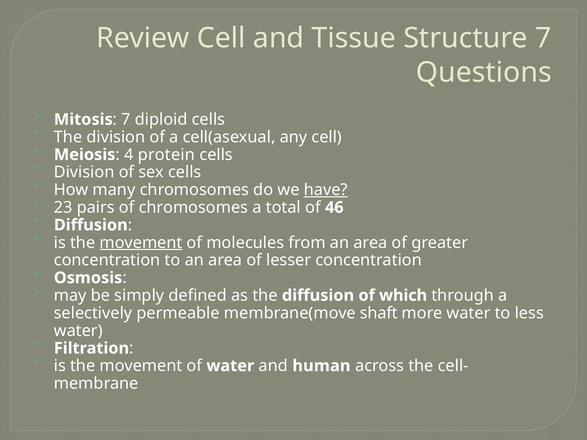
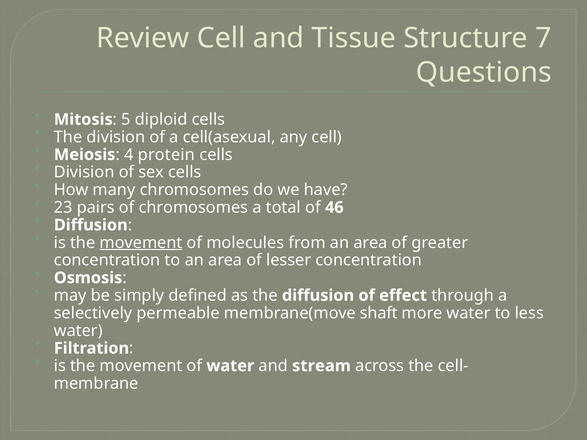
7 at (126, 120): 7 -> 5
have underline: present -> none
which: which -> effect
human: human -> stream
